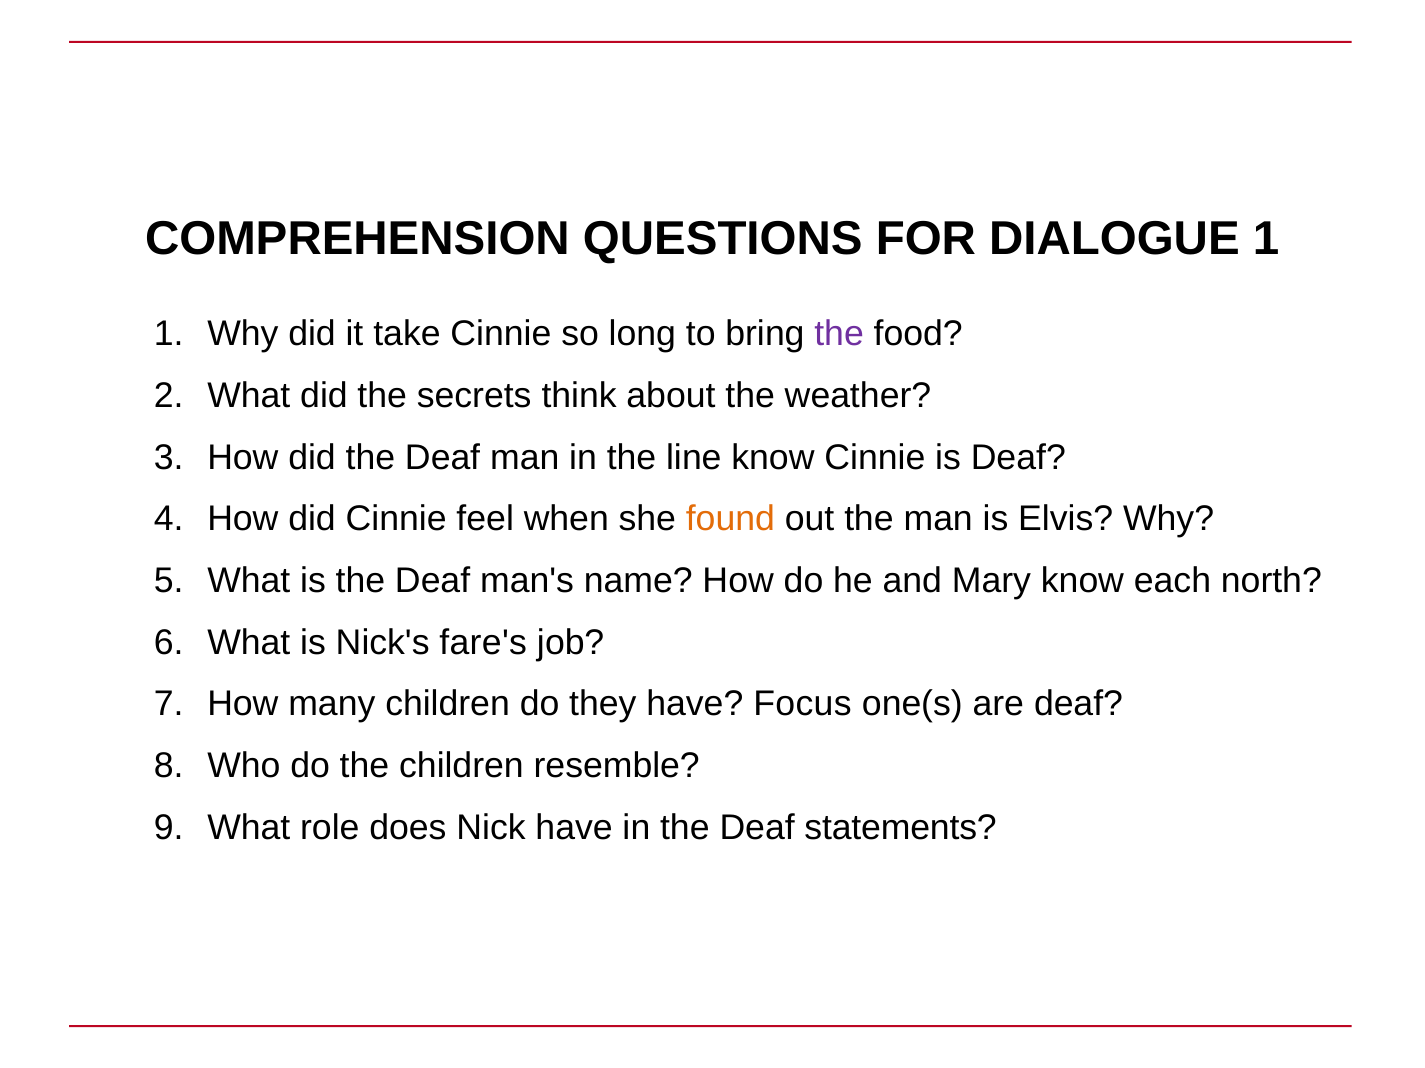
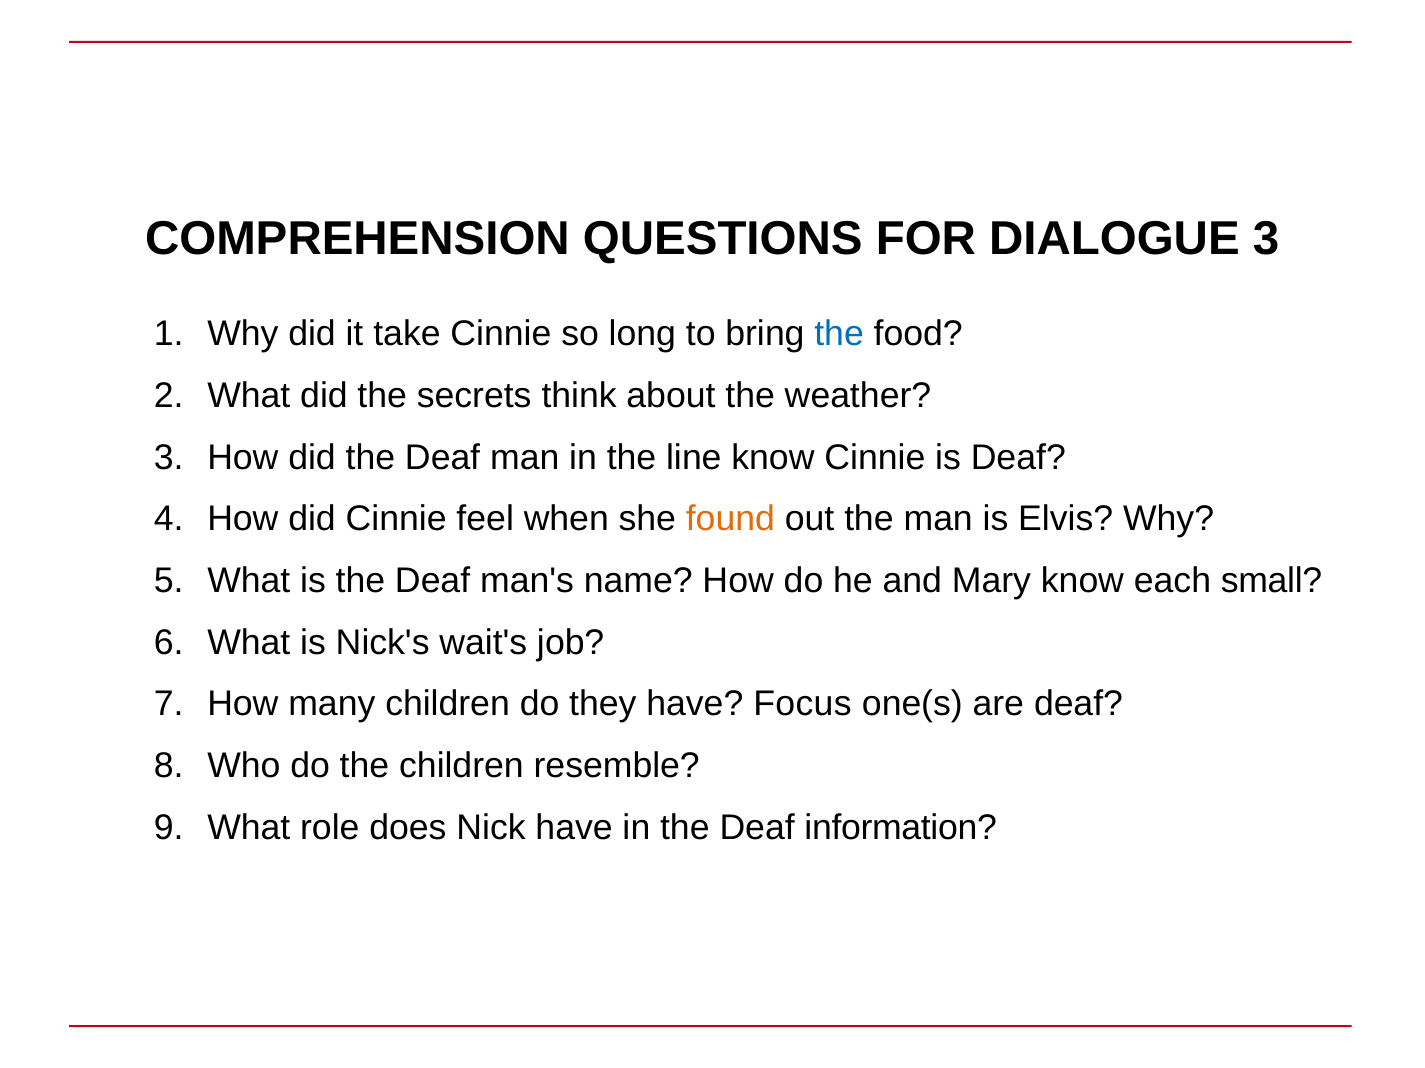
DIALOGUE 1: 1 -> 3
the at (839, 334) colour: purple -> blue
north: north -> small
fare's: fare's -> wait's
statements: statements -> information
